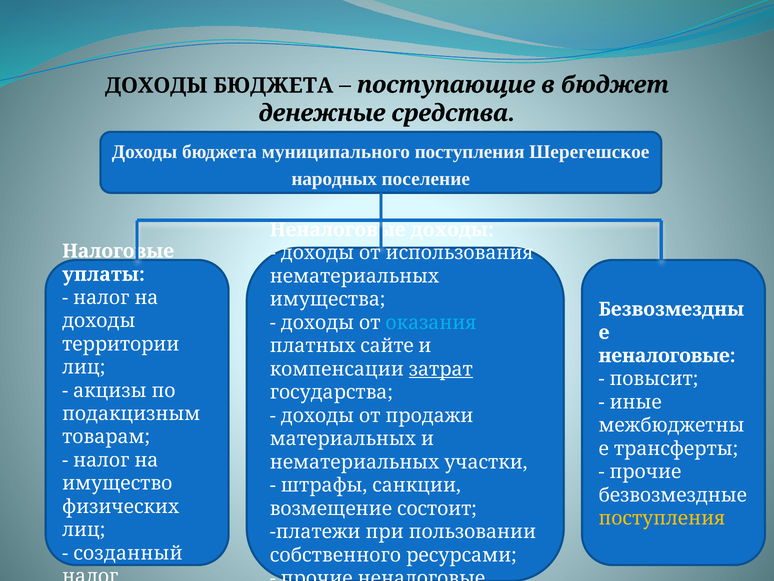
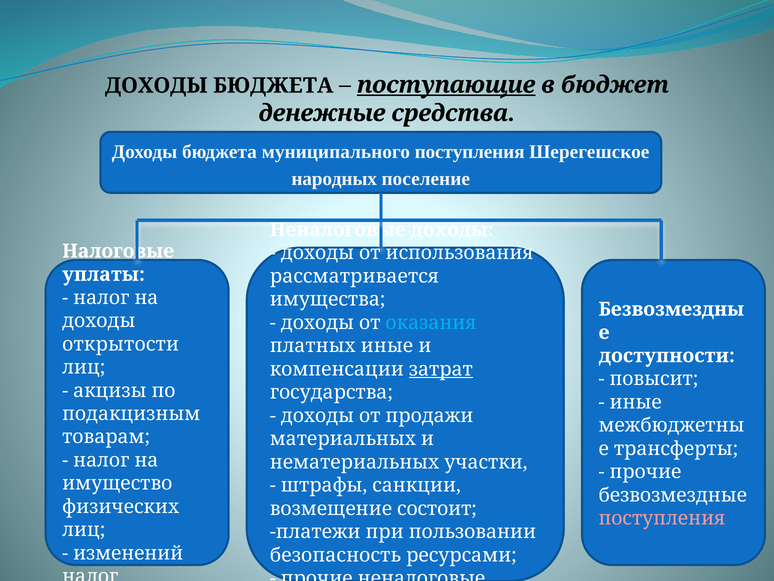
поступающие underline: none -> present
нематериальных at (354, 276): нематериальных -> рассматривается
территории: территории -> открытости
платных сайте: сайте -> иные
неналоговые at (667, 355): неналоговые -> доступности
поступления at (662, 518) colour: yellow -> pink
созданный: созданный -> изменений
собственного: собственного -> безопасность
